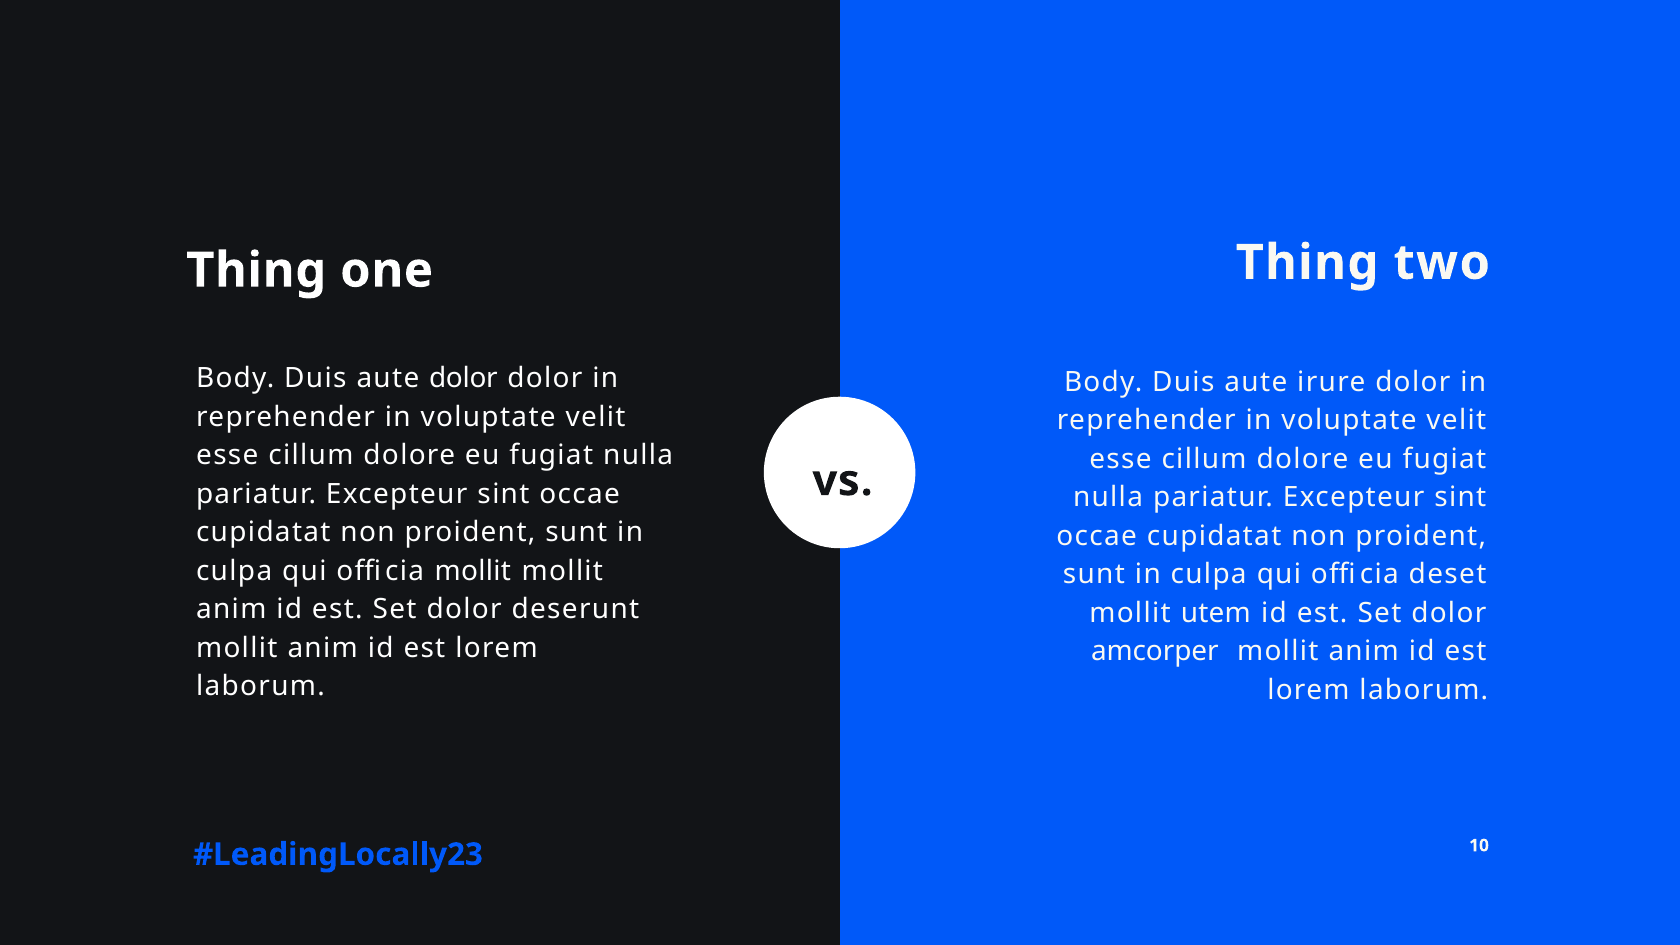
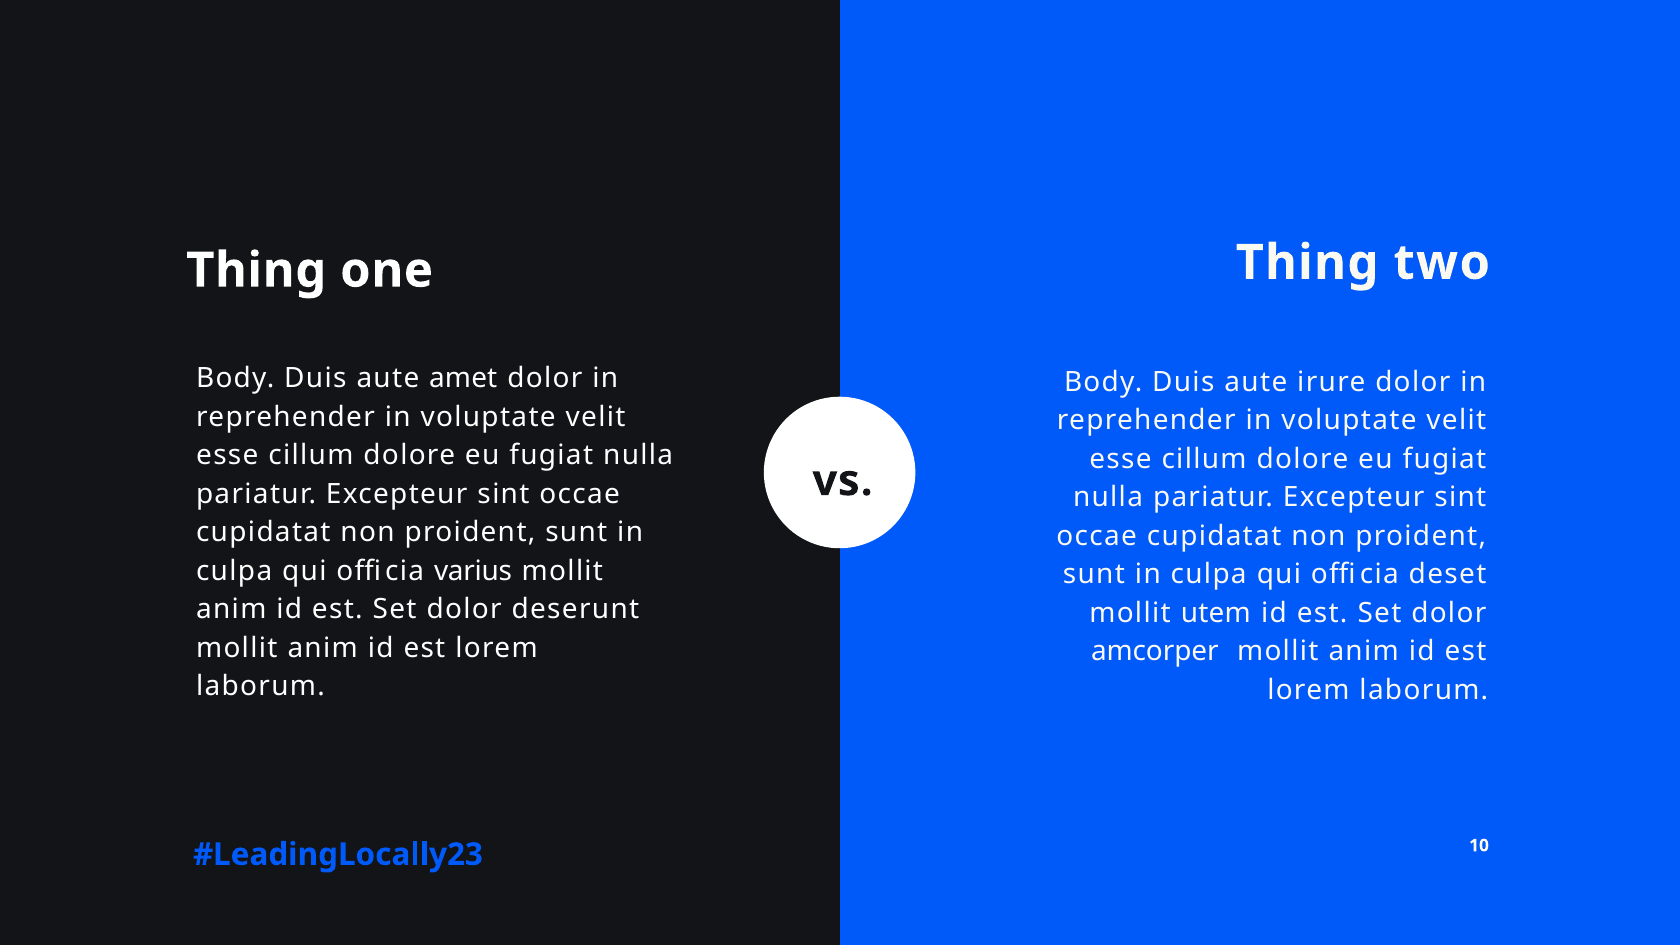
aute dolor: dolor -> amet
officia mollit: mollit -> varius
